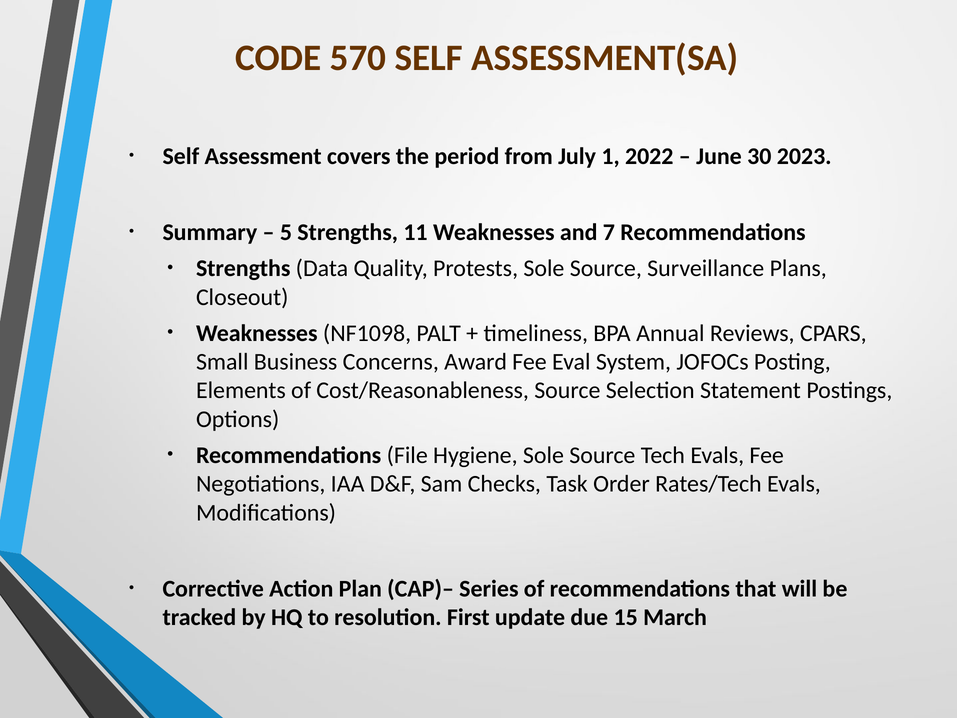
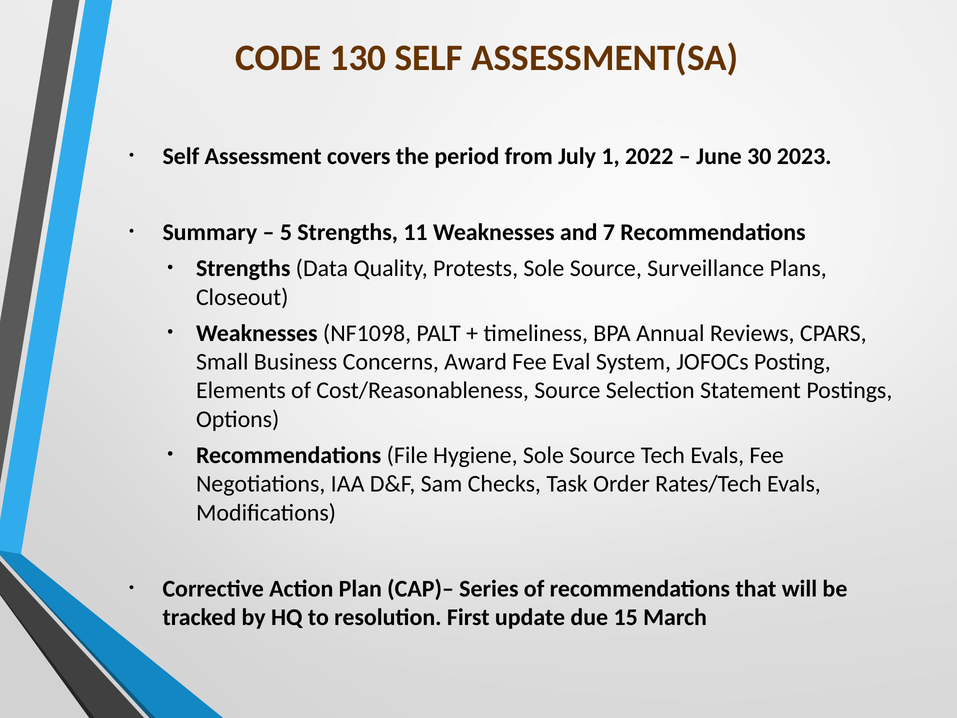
570: 570 -> 130
